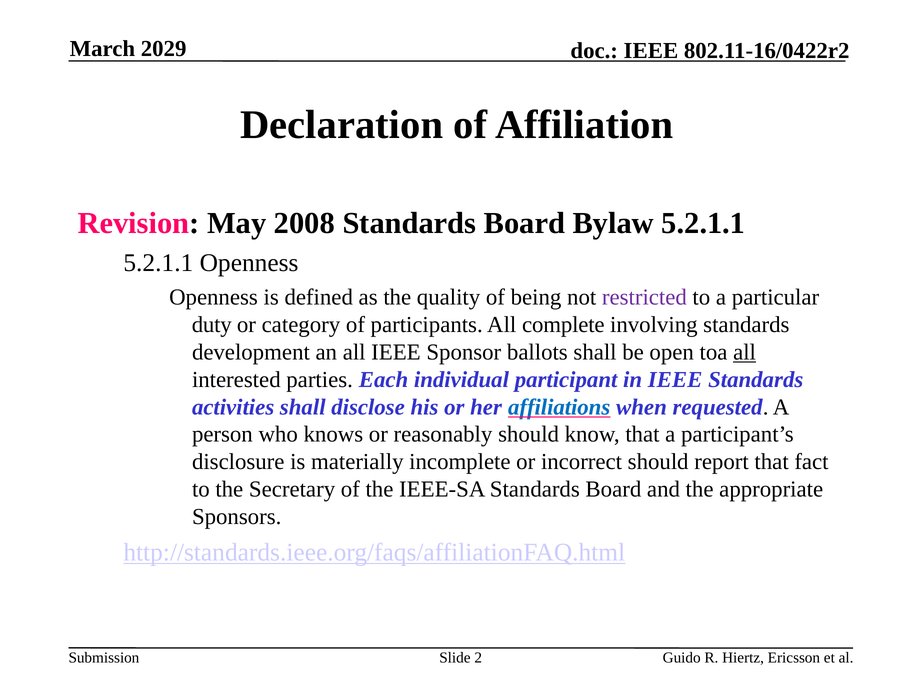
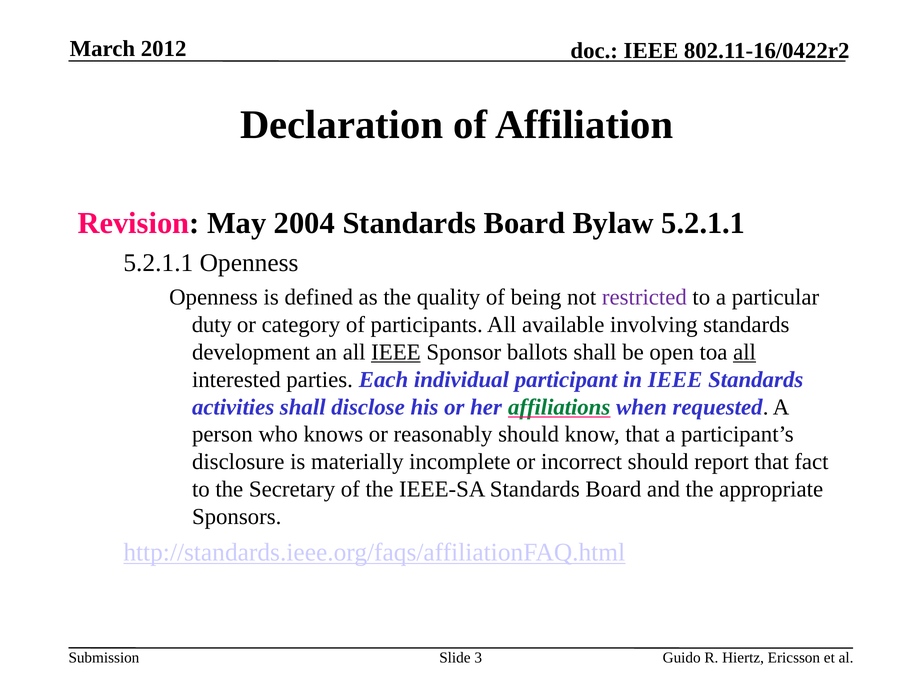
2029: 2029 -> 2012
2008: 2008 -> 2004
complete: complete -> available
IEEE at (396, 352) underline: none -> present
affiliations colour: blue -> green
2: 2 -> 3
